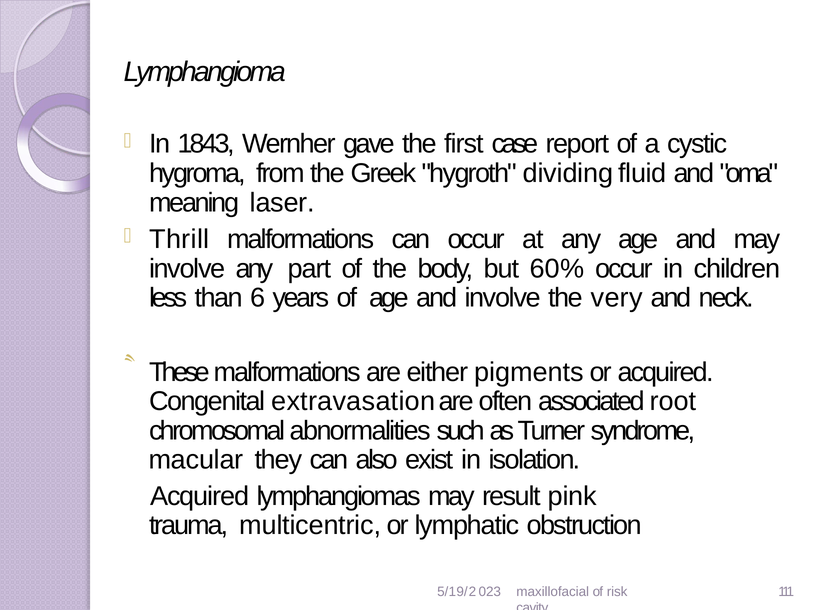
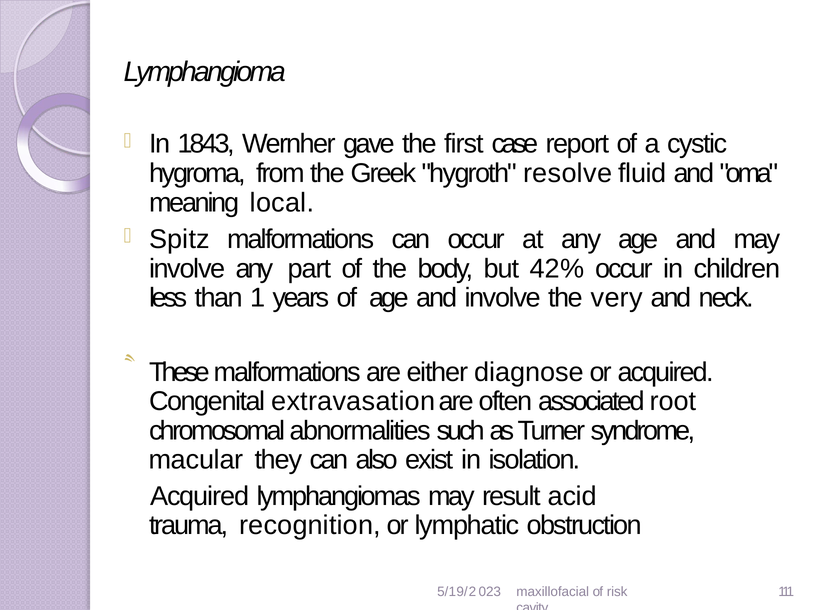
dividing: dividing -> resolve
laser: laser -> local
Thrill: Thrill -> Spitz
60%: 60% -> 42%
6: 6 -> 1
pigments: pigments -> diagnose
pink: pink -> acid
multicentric: multicentric -> recognition
